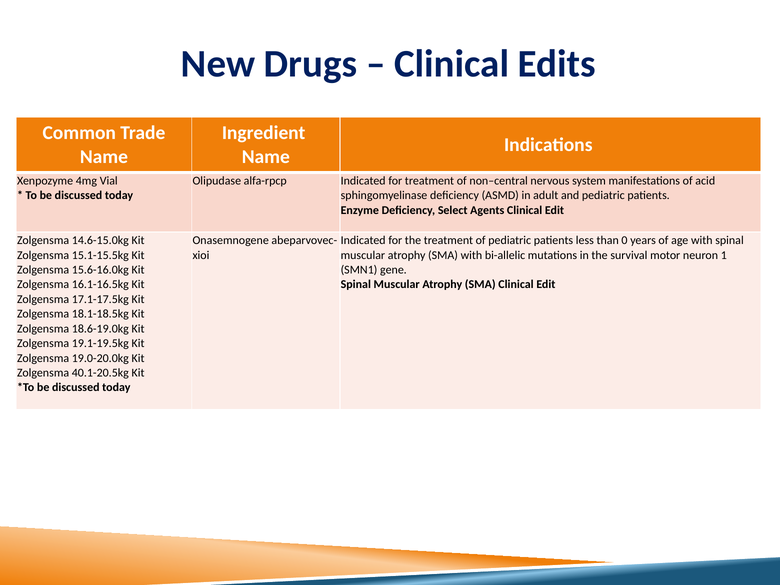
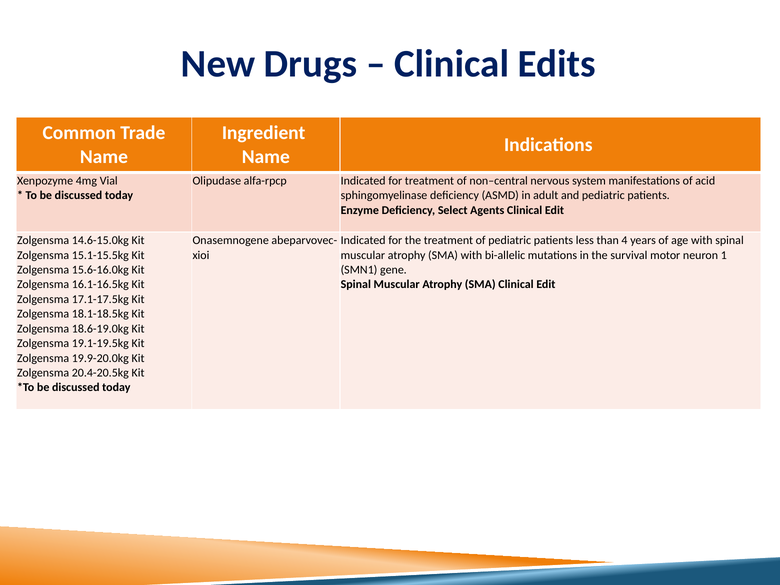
0: 0 -> 4
19.0-20.0kg: 19.0-20.0kg -> 19.9-20.0kg
40.1-20.5kg: 40.1-20.5kg -> 20.4-20.5kg
